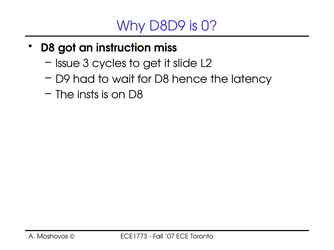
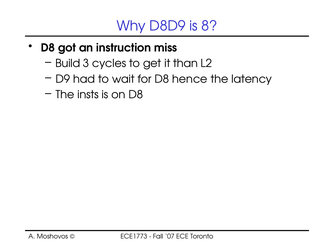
0: 0 -> 8
Issue: Issue -> Build
slide: slide -> than
